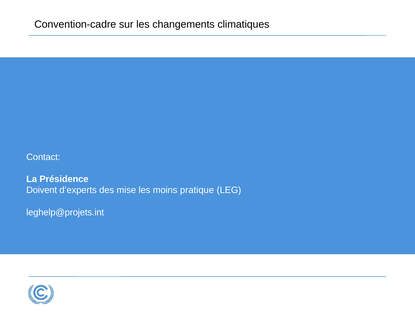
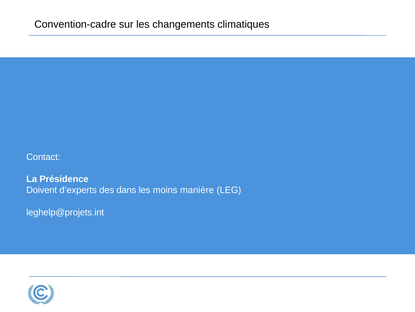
mise: mise -> dans
pratique: pratique -> manière
